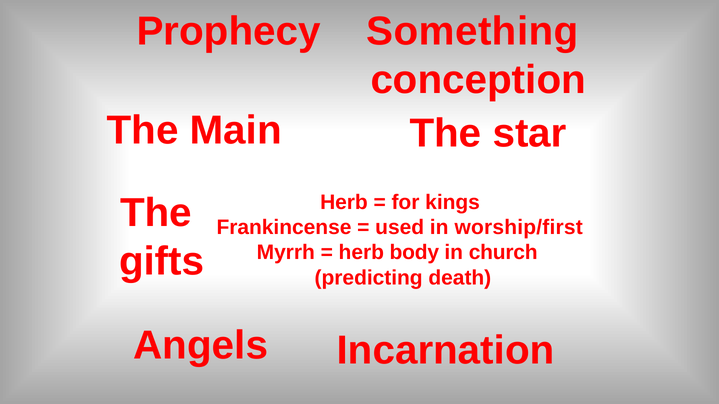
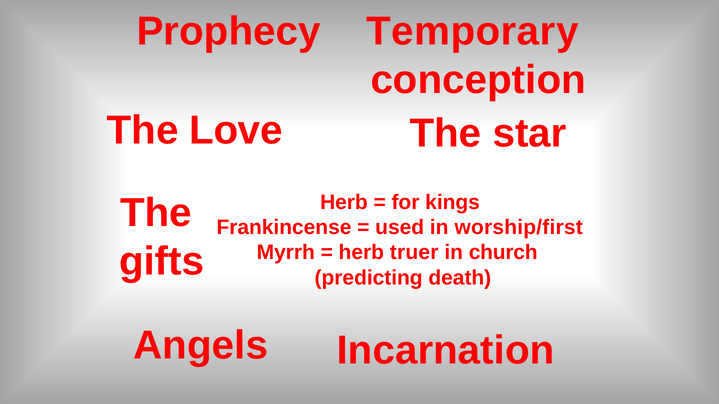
Something: Something -> Temporary
Main: Main -> Love
body: body -> truer
